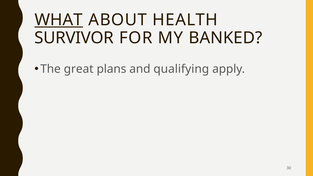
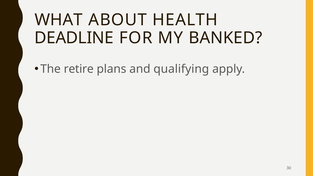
WHAT underline: present -> none
SURVIVOR: SURVIVOR -> DEADLINE
great: great -> retire
